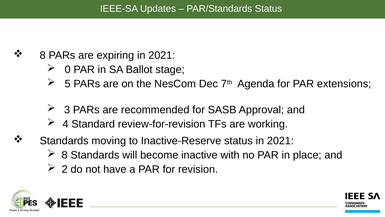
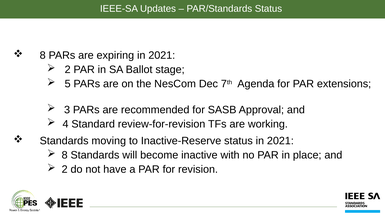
0 at (68, 70): 0 -> 2
